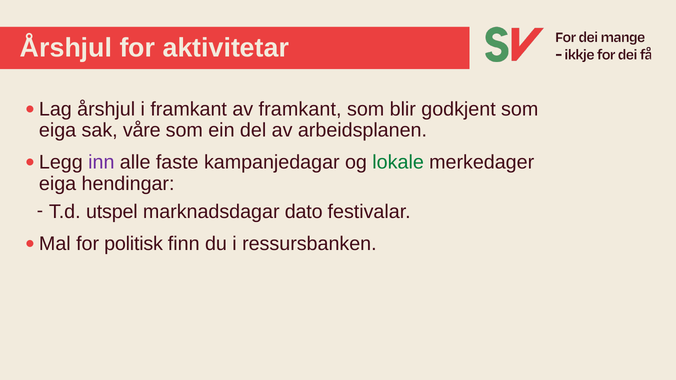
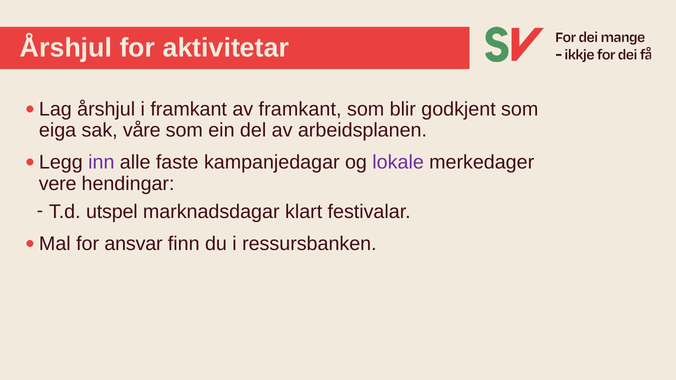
lokale colour: green -> purple
eiga at (58, 184): eiga -> vere
dato: dato -> klart
politisk: politisk -> ansvar
